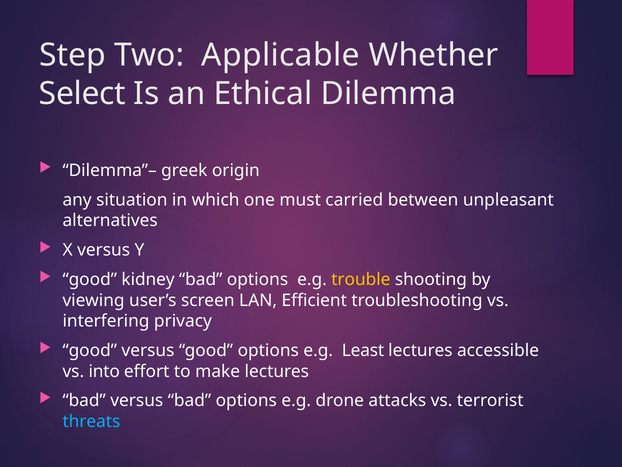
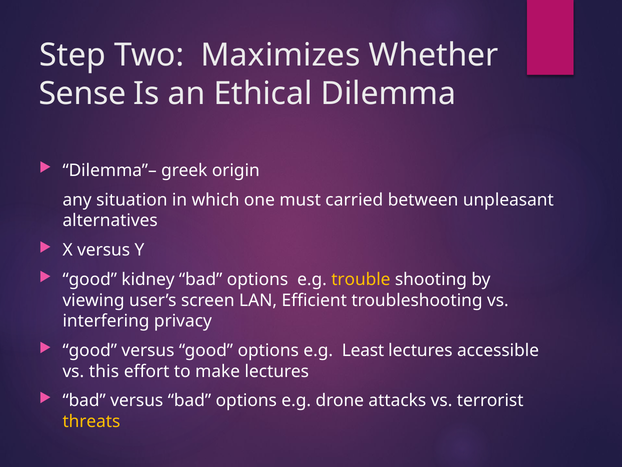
Applicable: Applicable -> Maximizes
Select: Select -> Sense
into: into -> this
threats colour: light blue -> yellow
